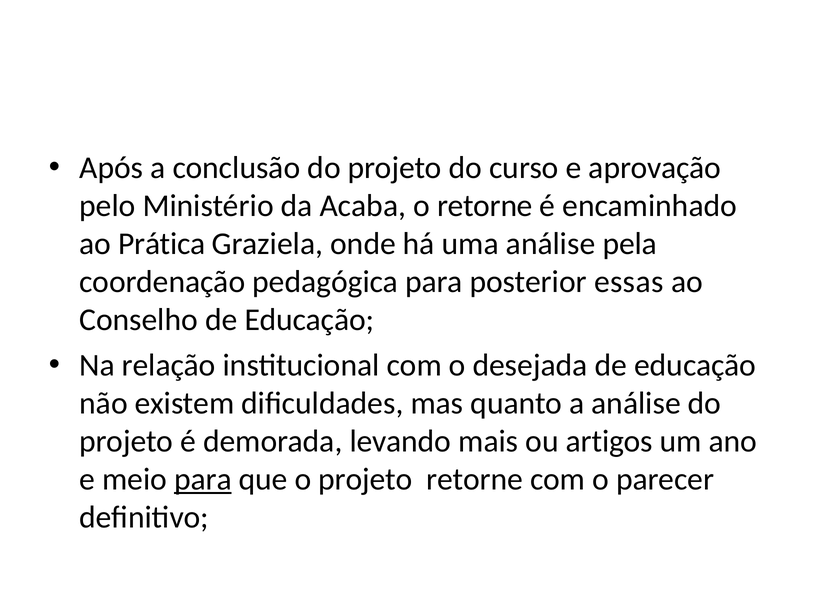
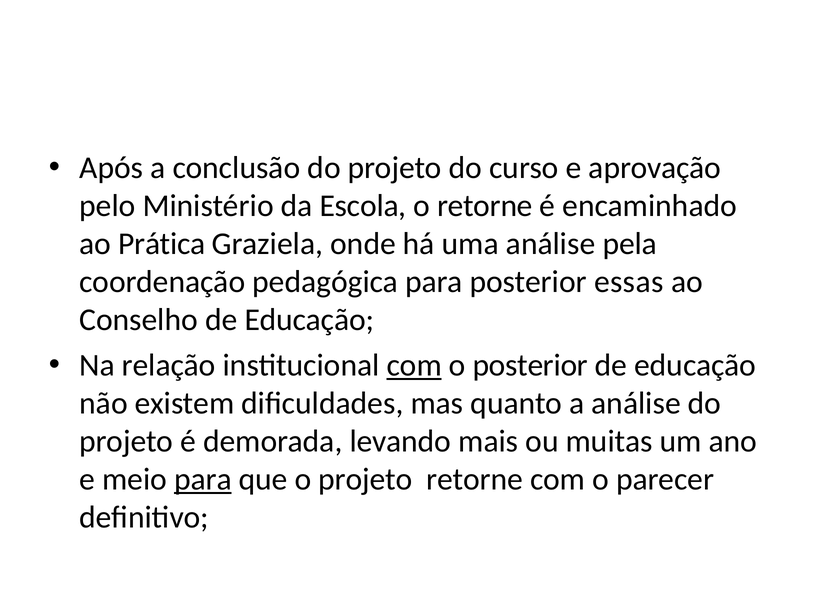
Acaba: Acaba -> Escola
com at (414, 365) underline: none -> present
o desejada: desejada -> posterior
artigos: artigos -> muitas
